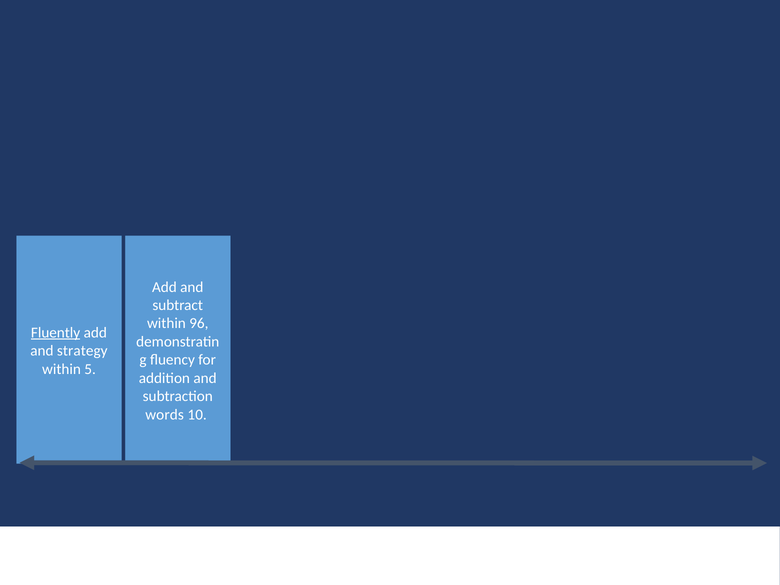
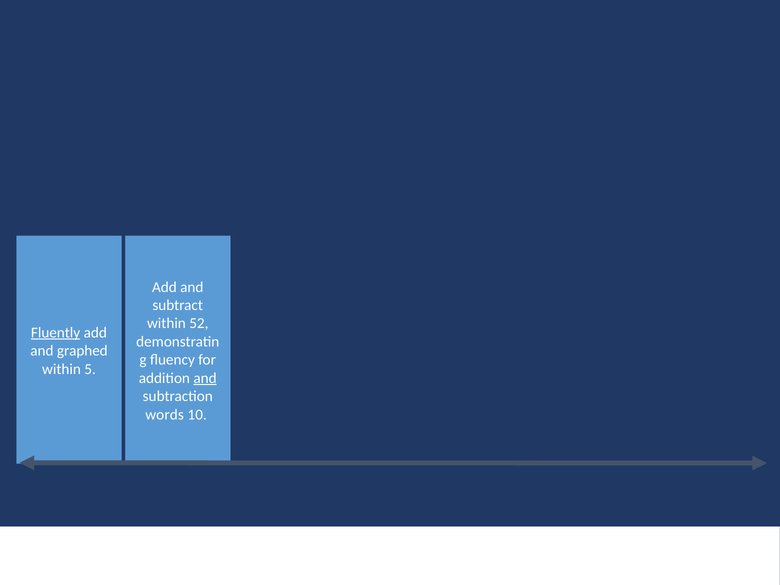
96: 96 -> 52
strategy: strategy -> graphed
and at (205, 378) underline: none -> present
